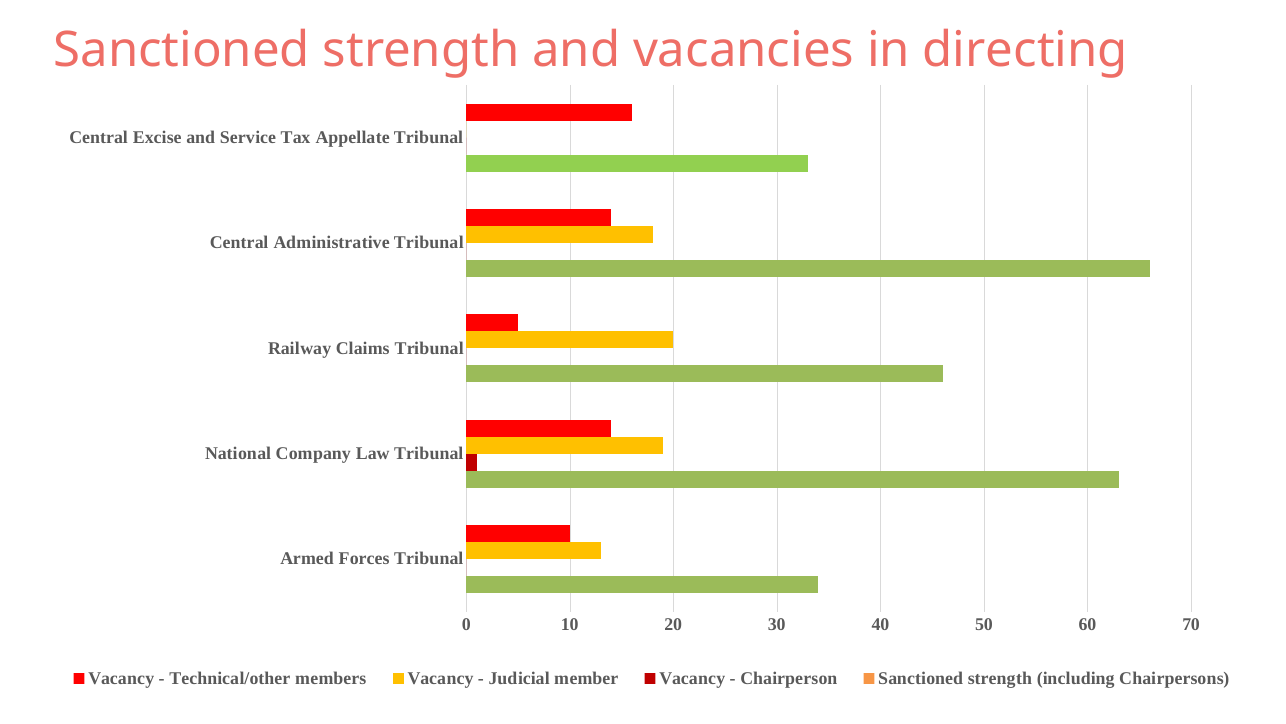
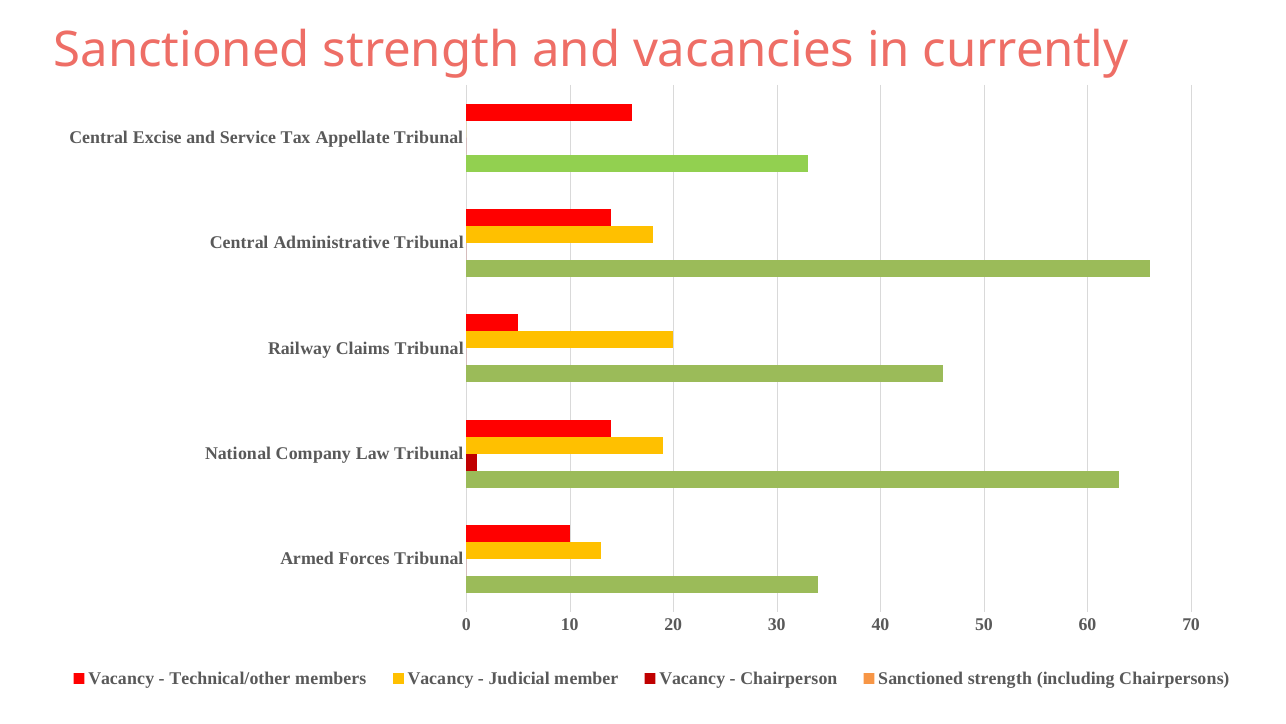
directing: directing -> currently
